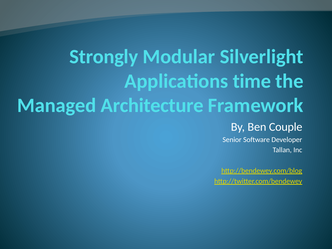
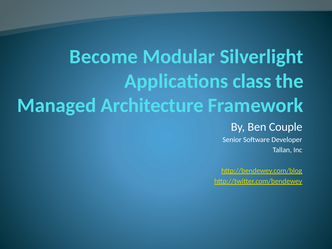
Strongly: Strongly -> Become
time: time -> class
